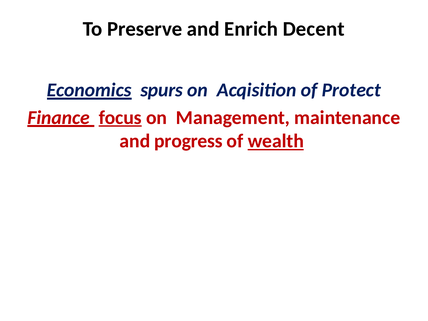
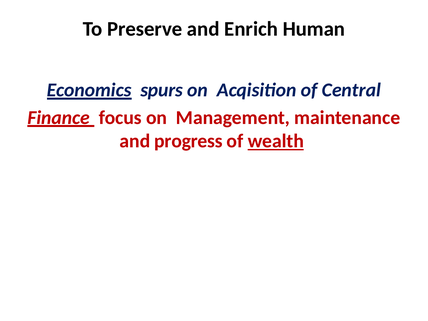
Decent: Decent -> Human
Protect: Protect -> Central
focus underline: present -> none
